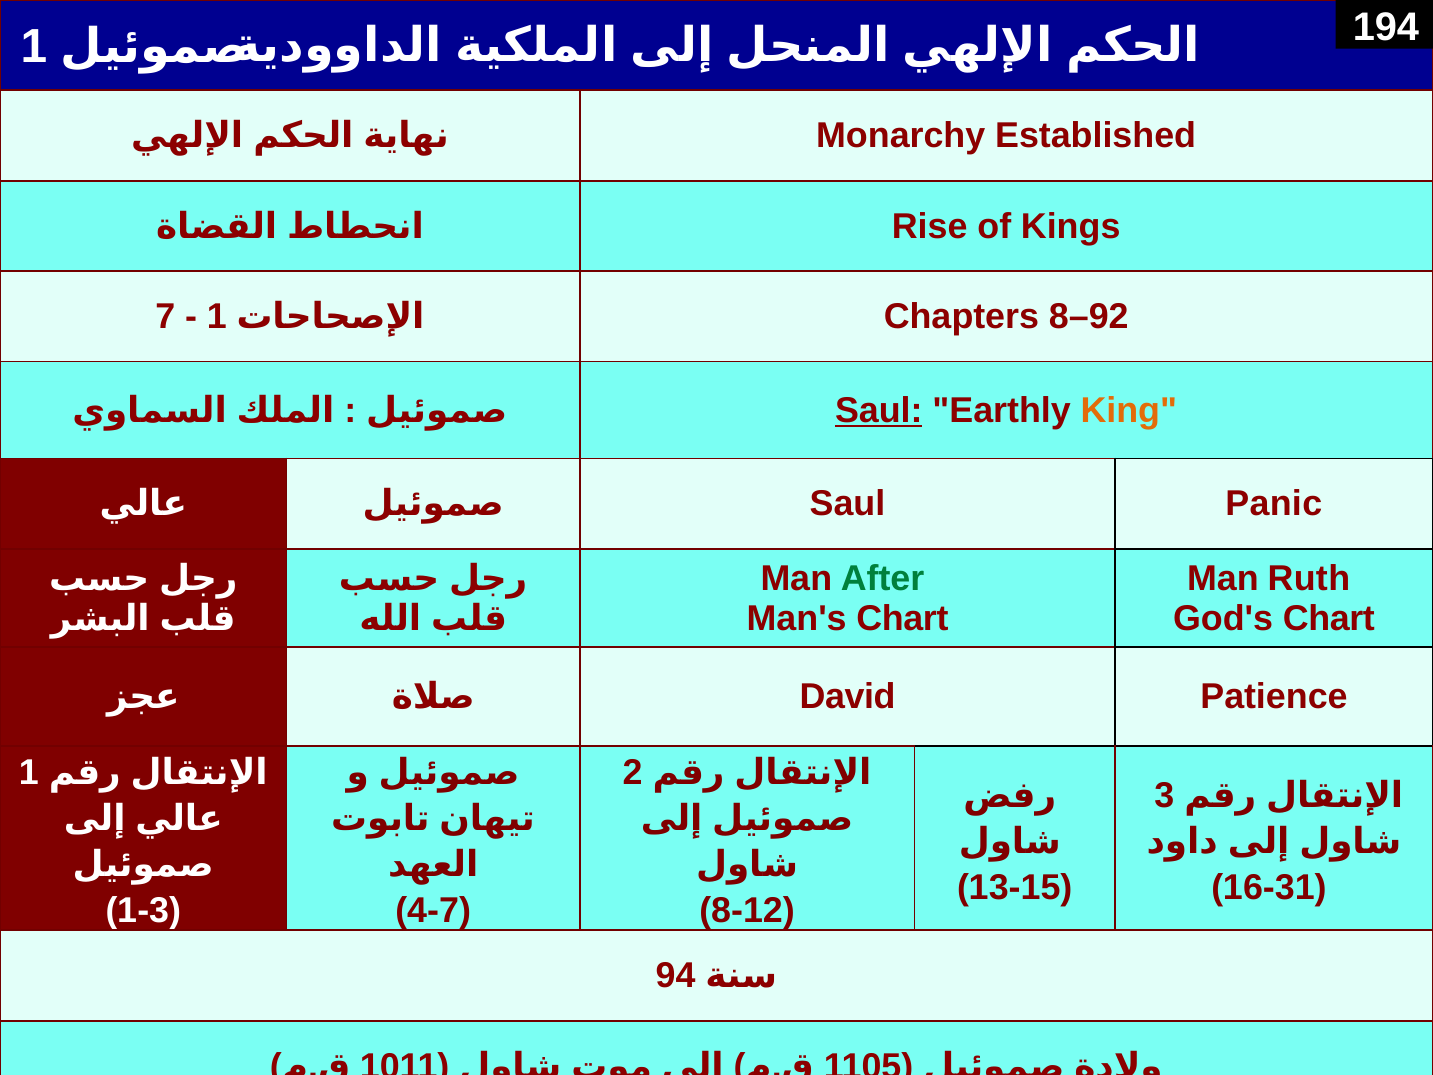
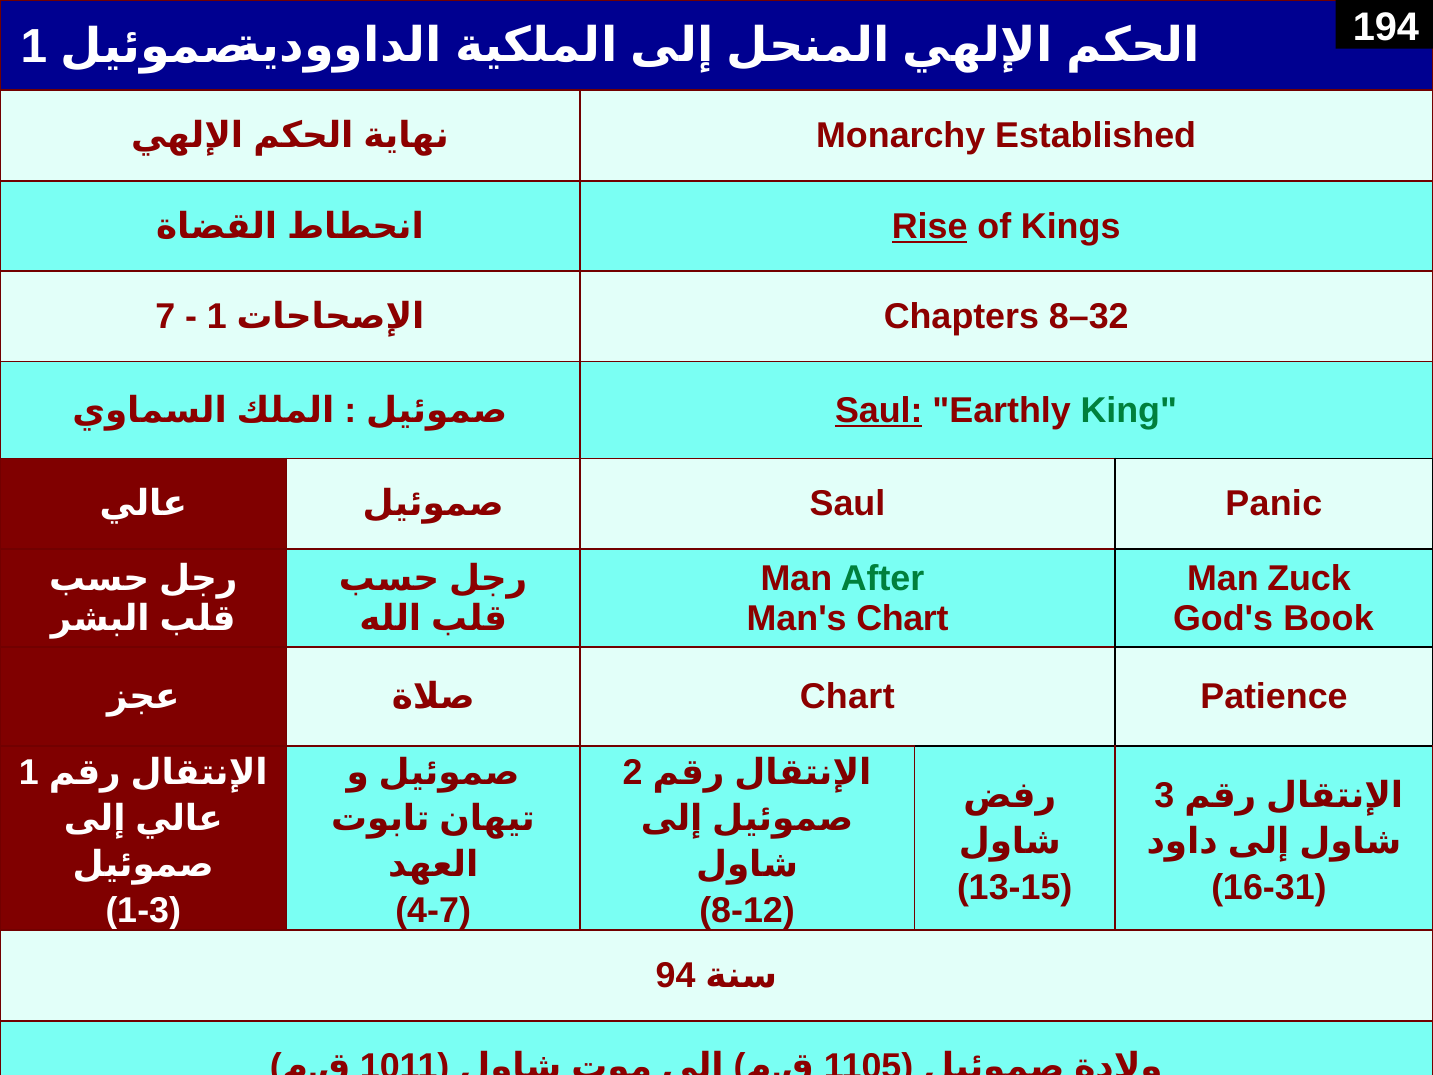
Rise underline: none -> present
8–92: 8–92 -> 8–32
King colour: orange -> green
Ruth: Ruth -> Zuck
God's Chart: Chart -> Book
David at (848, 697): David -> Chart
